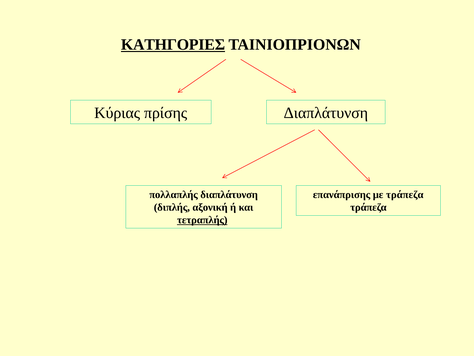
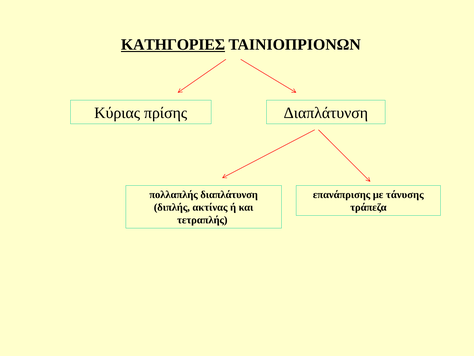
με τράπεζα: τράπεζα -> τάνυσης
αξονική: αξονική -> ακτίνας
τετραπλής underline: present -> none
